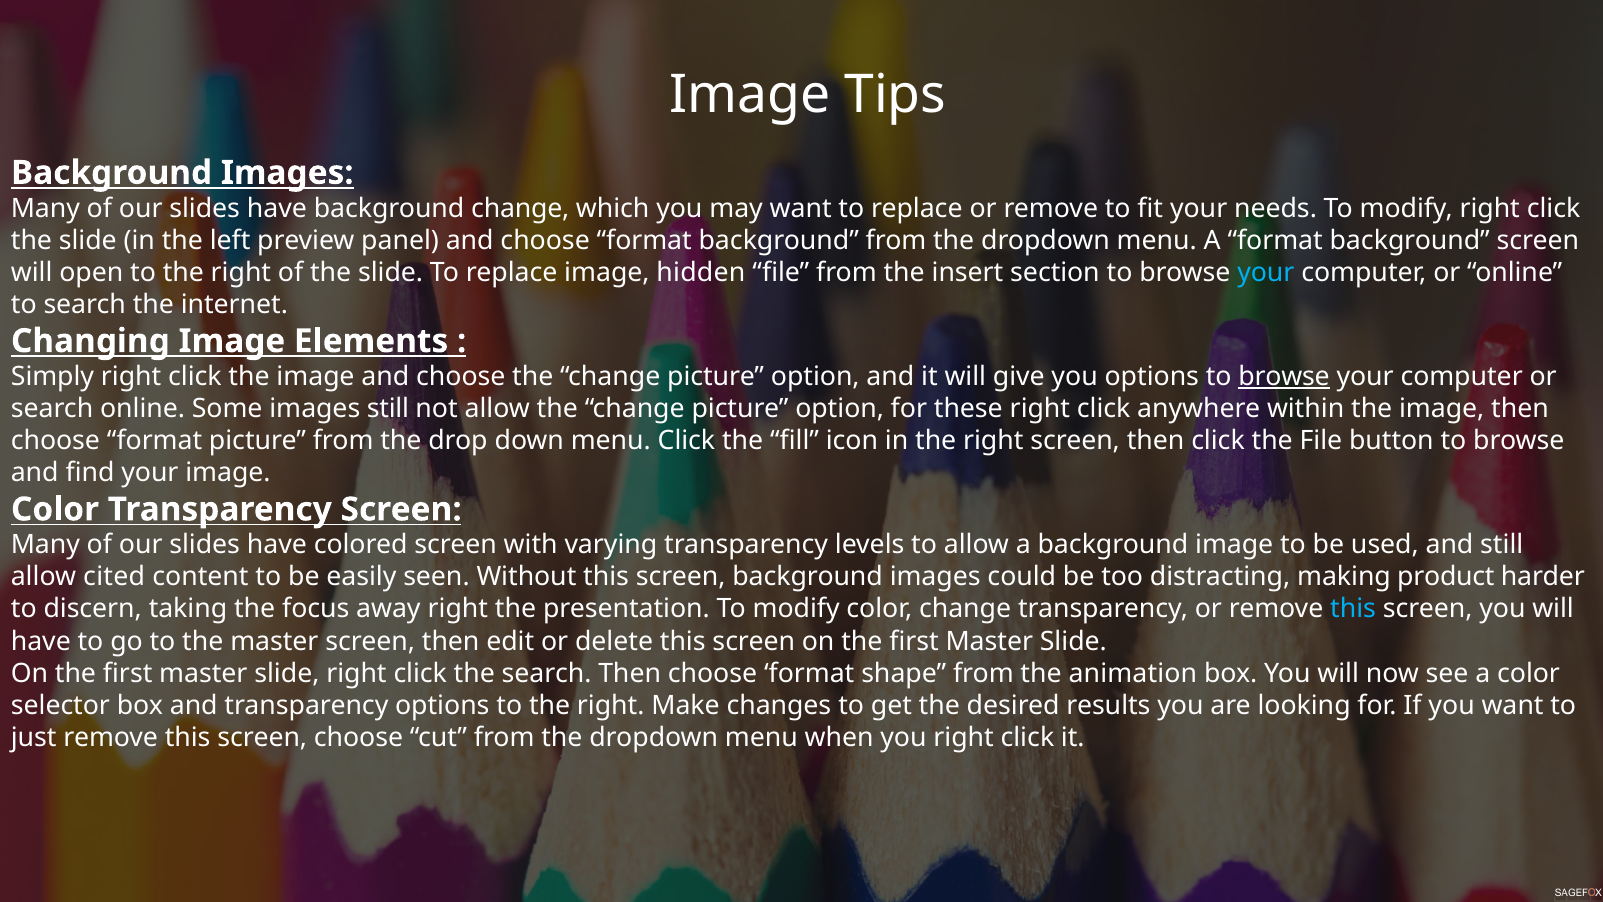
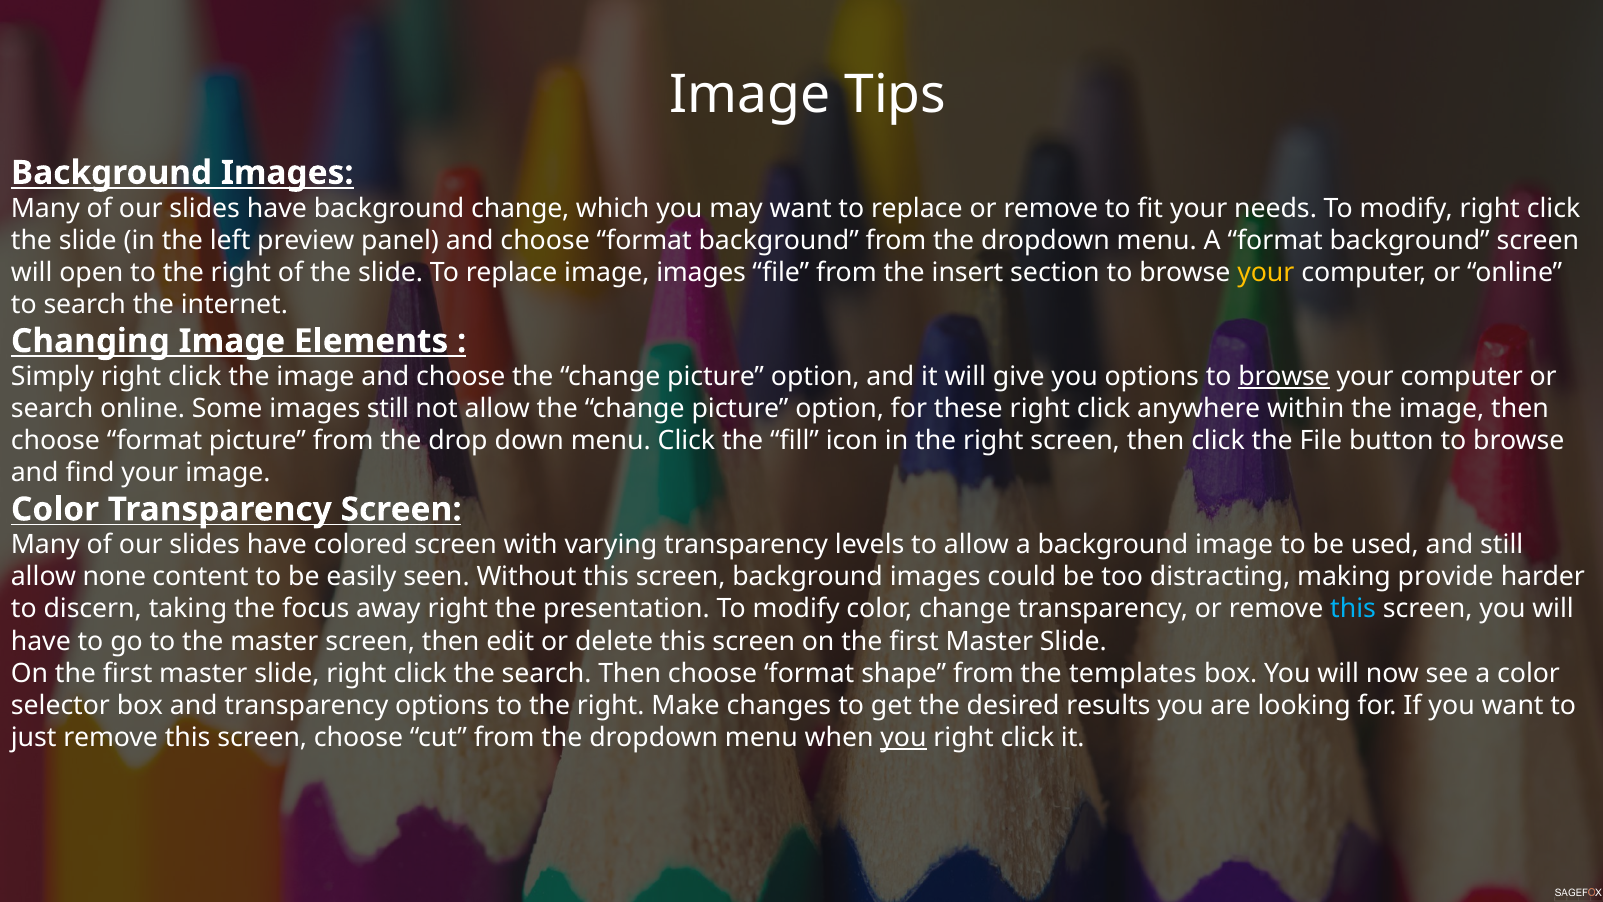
image hidden: hidden -> images
your at (1266, 272) colour: light blue -> yellow
cited: cited -> none
product: product -> provide
animation: animation -> templates
you at (903, 737) underline: none -> present
